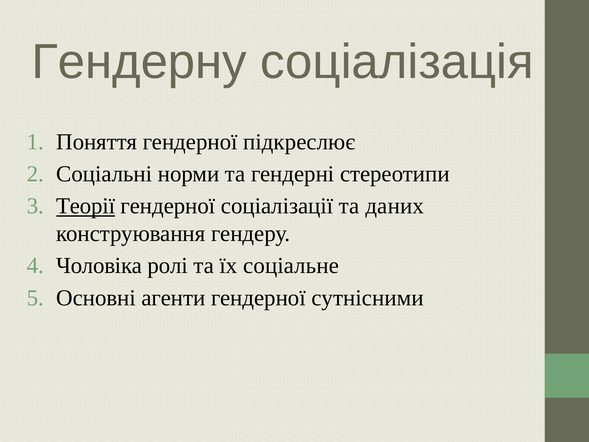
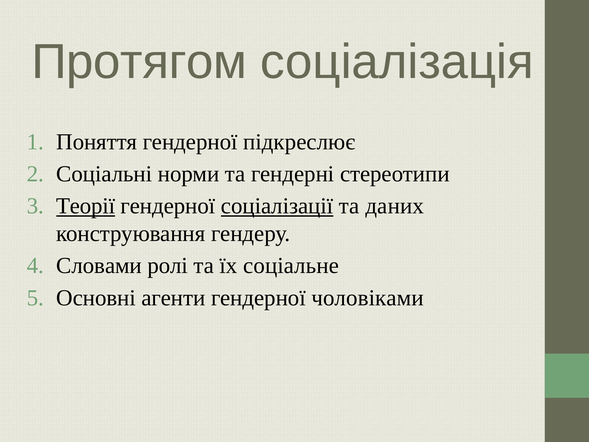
Гендерну: Гендерну -> Протягом
соціалізації underline: none -> present
Чоловіка: Чоловіка -> Словами
сутнісними: сутнісними -> чоловіками
